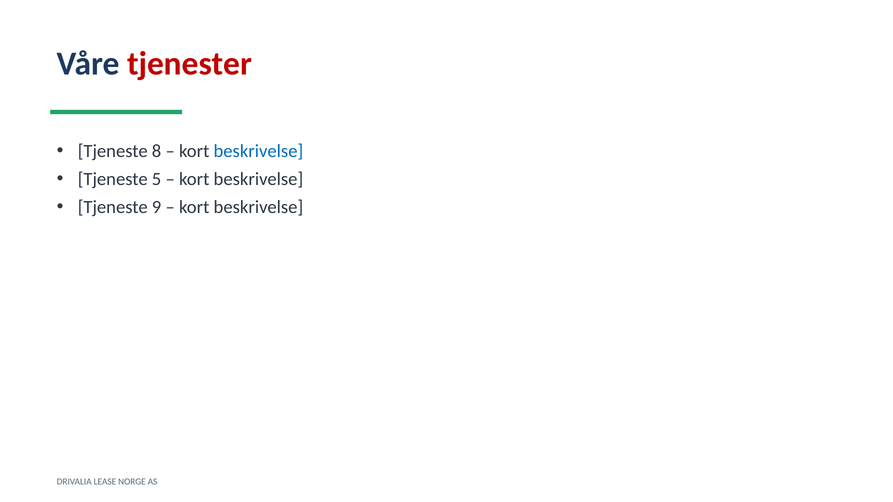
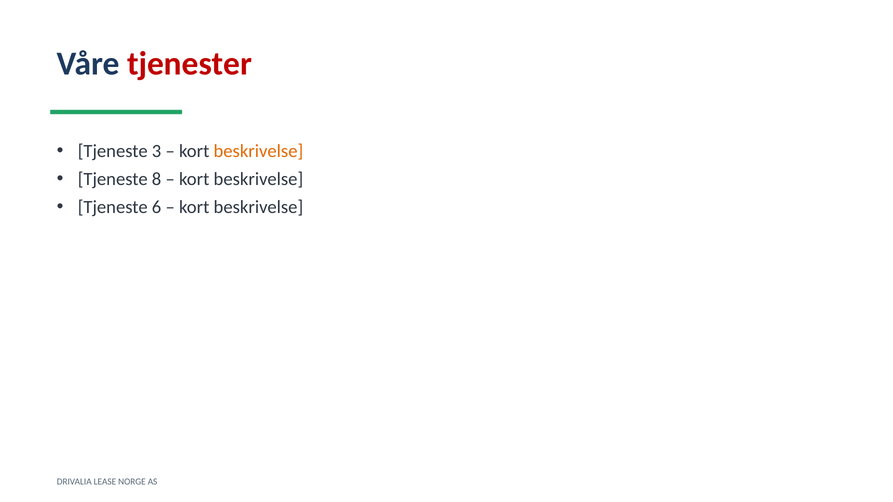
8: 8 -> 3
beskrivelse at (258, 151) colour: blue -> orange
5: 5 -> 8
9: 9 -> 6
